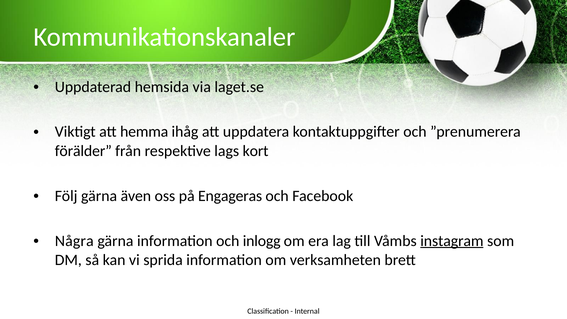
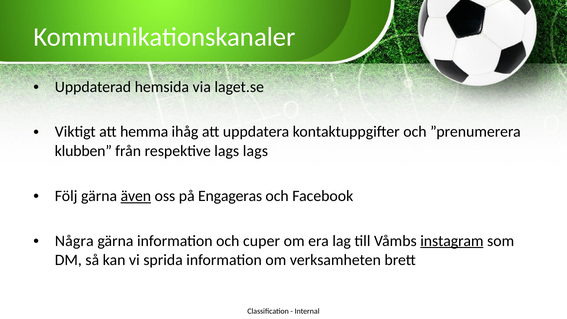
förälder: förälder -> klubben
lags kort: kort -> lags
även underline: none -> present
inlogg: inlogg -> cuper
